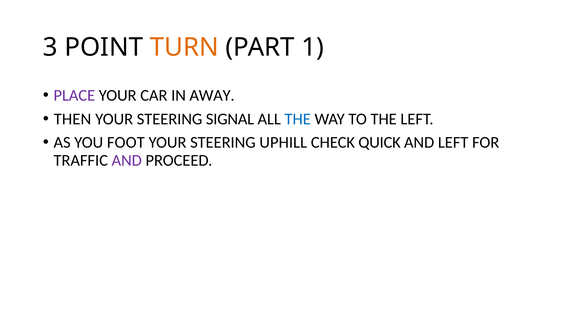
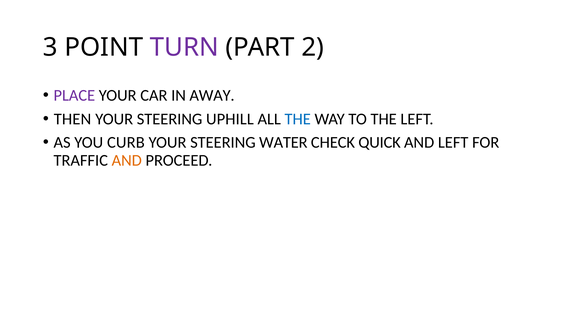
TURN colour: orange -> purple
1: 1 -> 2
SIGNAL: SIGNAL -> UPHILL
FOOT: FOOT -> CURB
UPHILL: UPHILL -> WATER
AND at (127, 160) colour: purple -> orange
